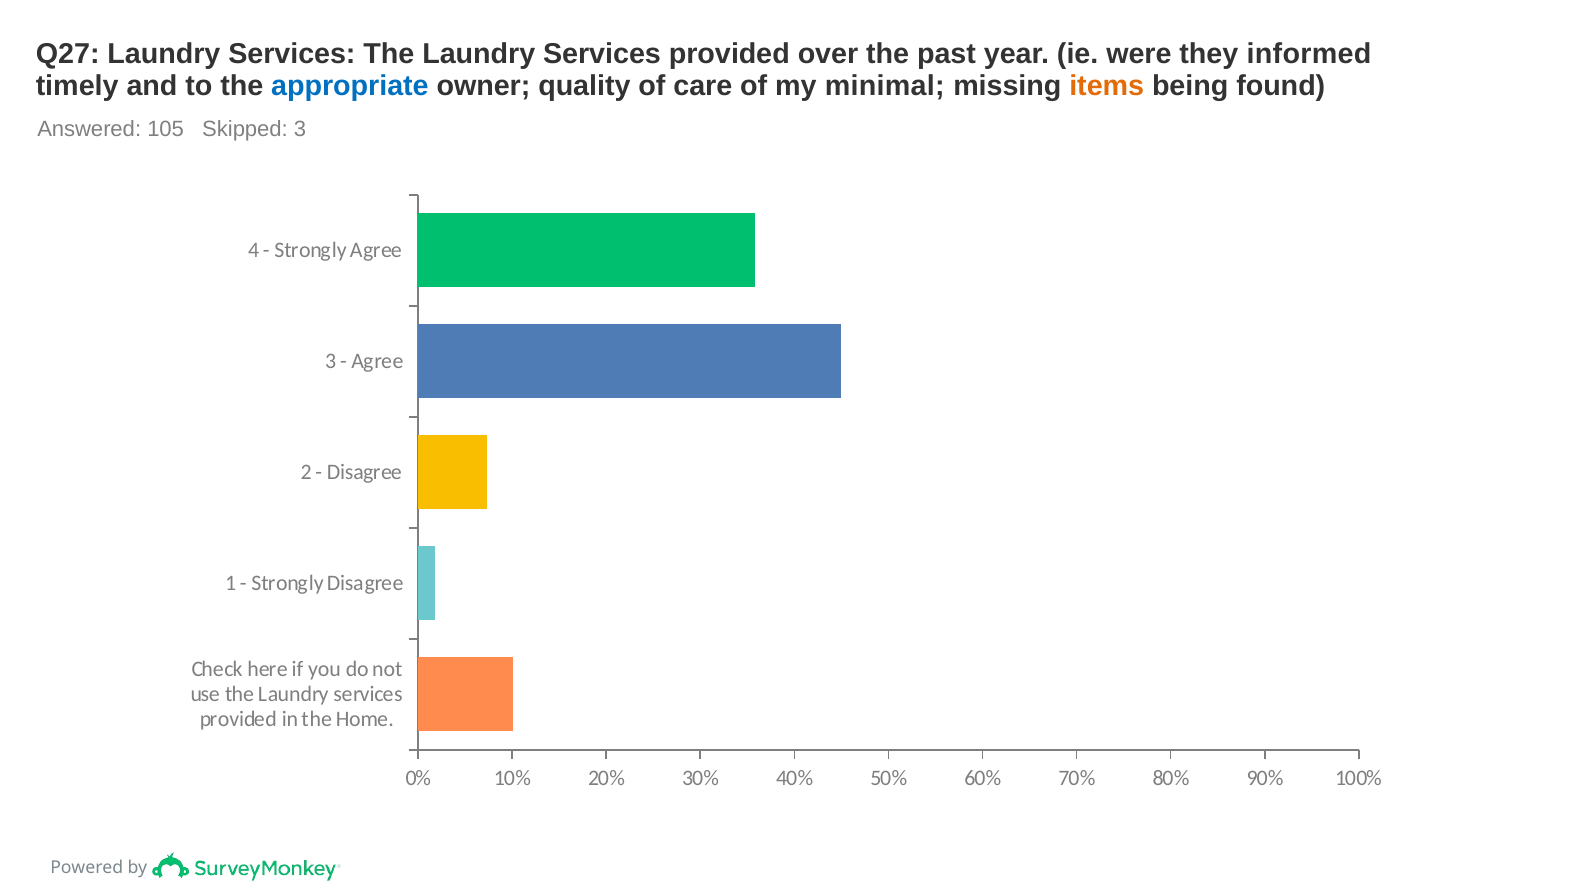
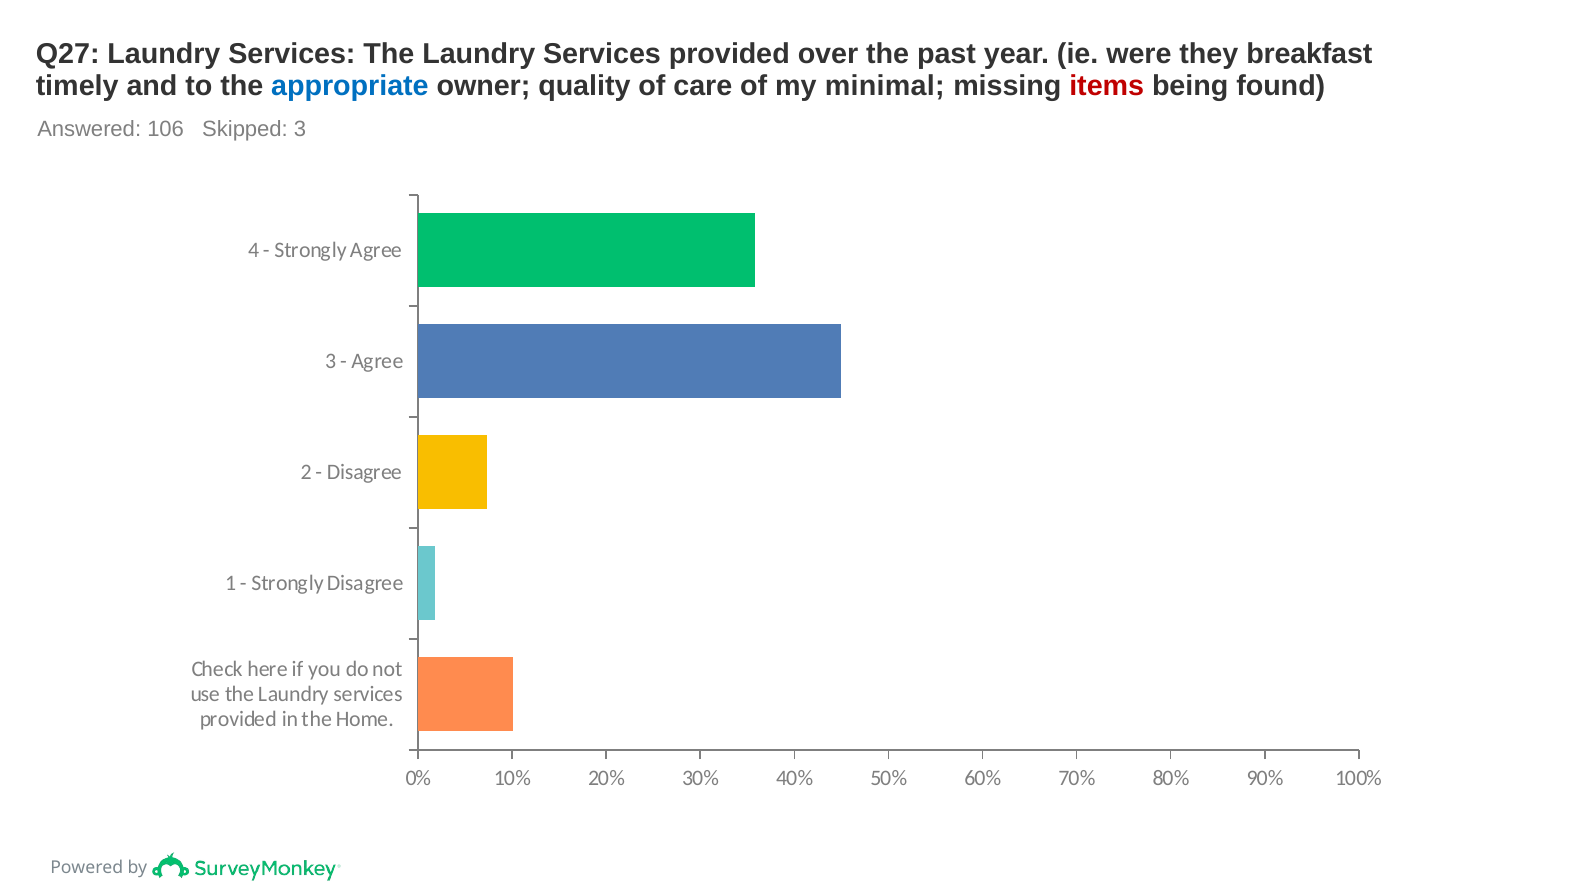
informed: informed -> breakfast
items colour: orange -> red
105: 105 -> 106
